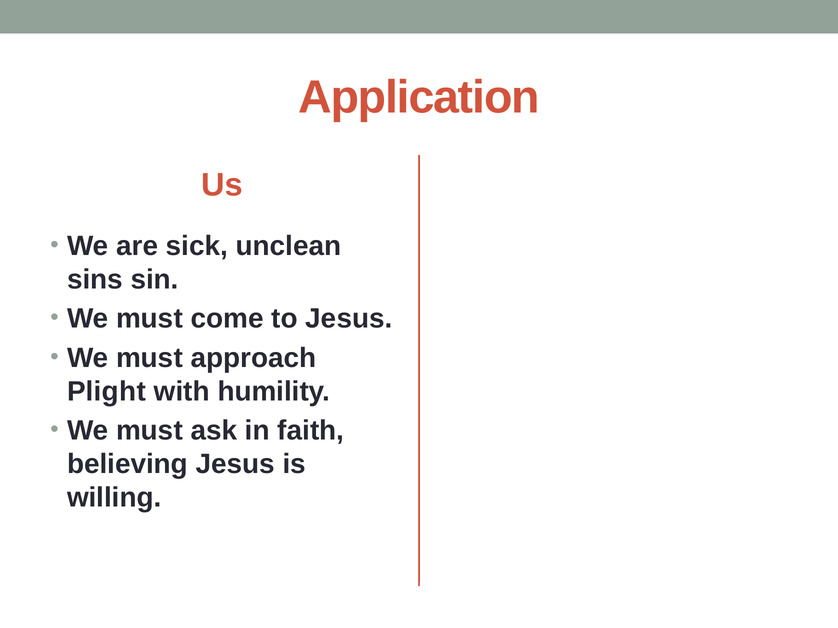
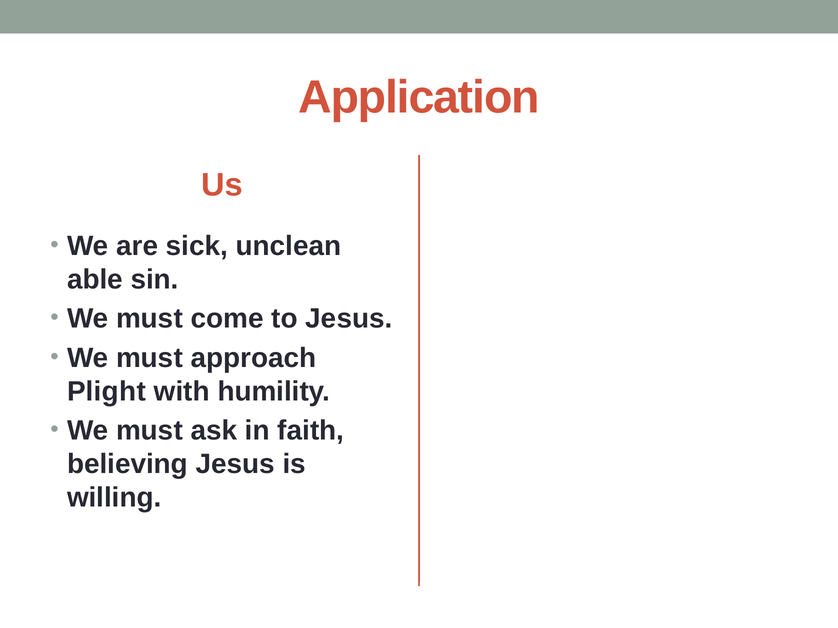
sins: sins -> able
